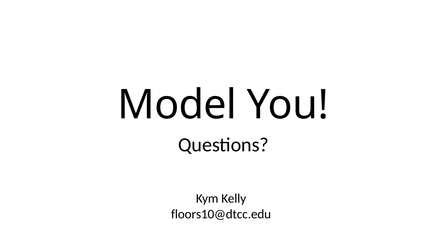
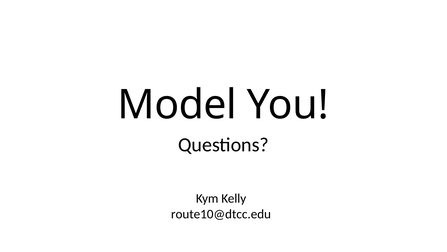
floors10@dtcc.edu: floors10@dtcc.edu -> route10@dtcc.edu
